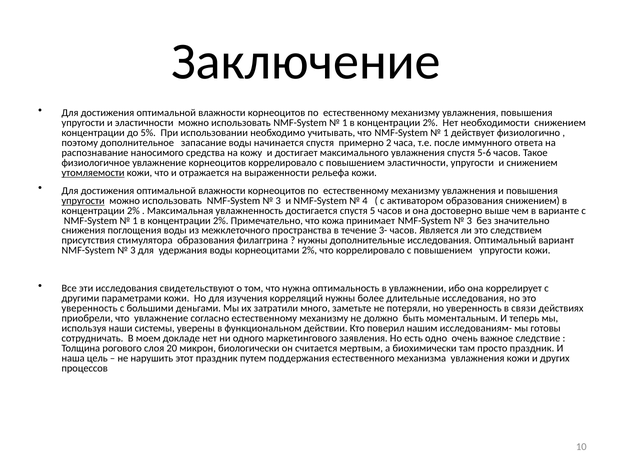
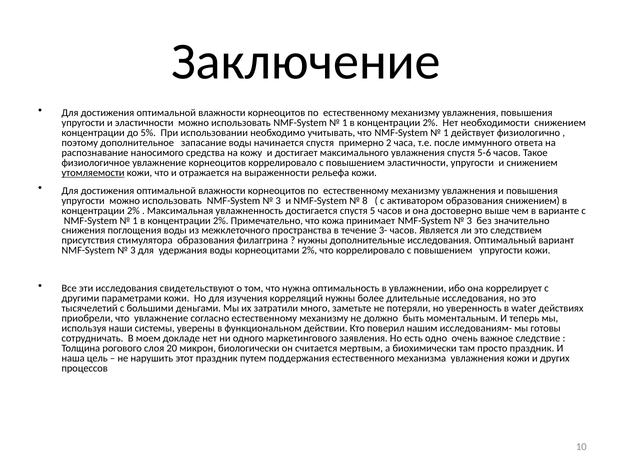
упругости at (83, 201) underline: present -> none
4: 4 -> 8
уверенность at (90, 308): уверенность -> тысячелетий
связи: связи -> water
